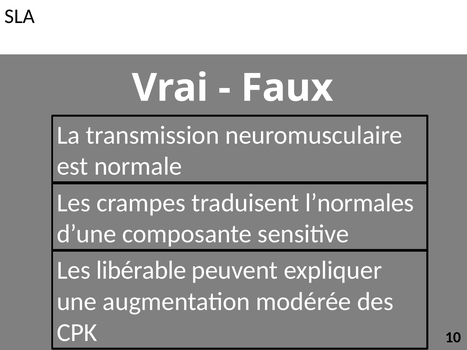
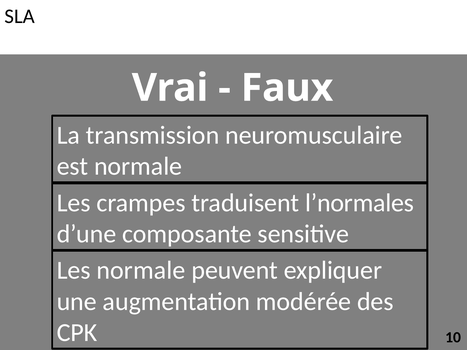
Les libérable: libérable -> normale
